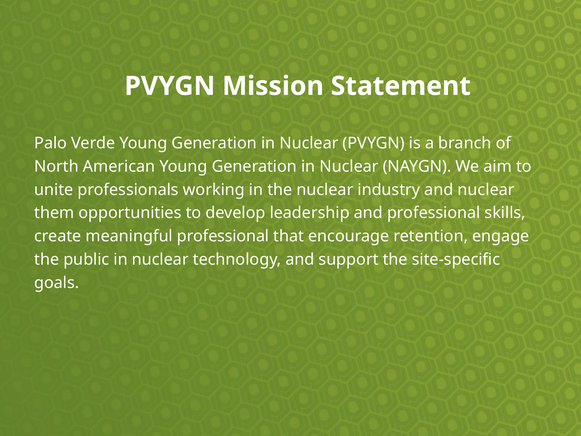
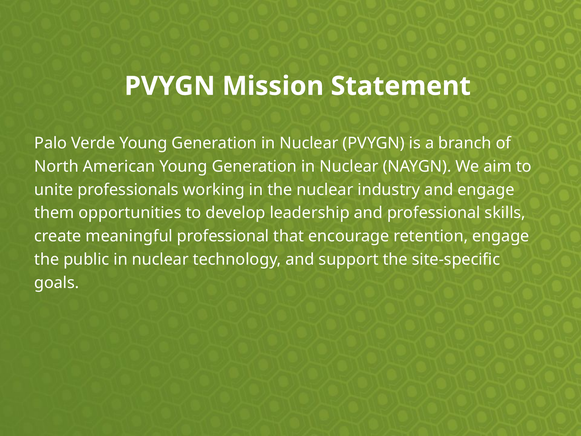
and nuclear: nuclear -> engage
